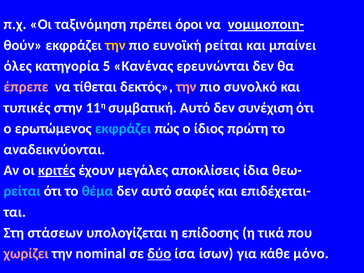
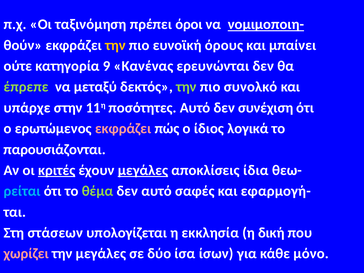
ευνοϊκή ρείται: ρείται -> όρους
όλες: όλες -> ούτε
5: 5 -> 9
έπρεπε colour: pink -> light green
τίθεται: τίθεται -> μεταξύ
την at (186, 87) colour: pink -> light green
τυπικές: τυπικές -> υπάρχε
συμβατική: συμβατική -> ποσότητες
εκφράζει at (123, 129) colour: light blue -> pink
πρώτη: πρώτη -> λογικά
αναδεικνύονται: αναδεικνύονται -> παρουσιάζονται
μεγάλες at (143, 170) underline: none -> present
θέμα colour: light blue -> light green
επιδέχεται-: επιδέχεται- -> εφαρμογή-
επίδοσης: επίδοσης -> εκκλησία
τικά: τικά -> δική
την nominal: nominal -> μεγάλες
δύο underline: present -> none
